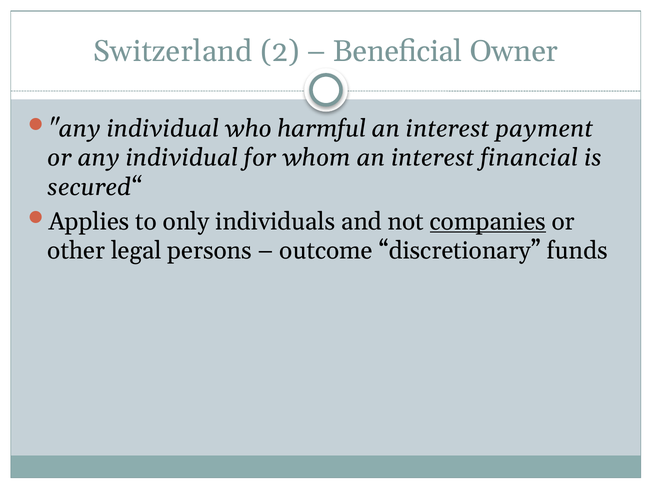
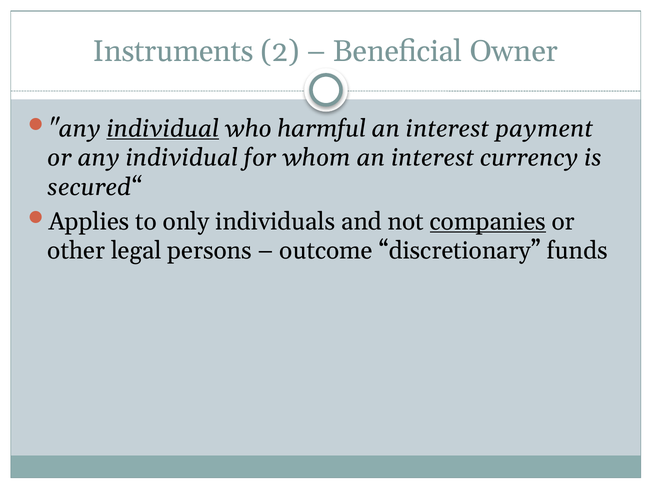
Switzerland: Switzerland -> Instruments
individual at (163, 128) underline: none -> present
financial: financial -> currency
